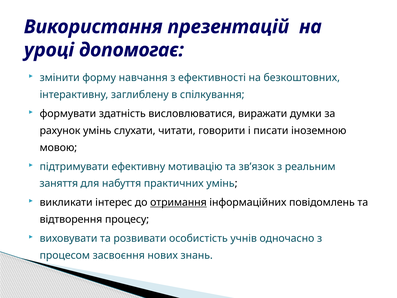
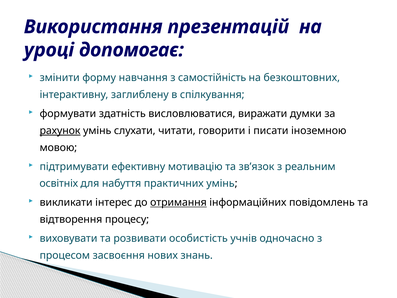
ефективності: ефективності -> самостійність
рахунок underline: none -> present
заняття: заняття -> освітніх
